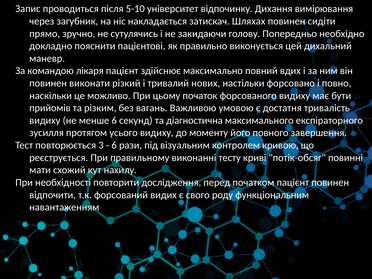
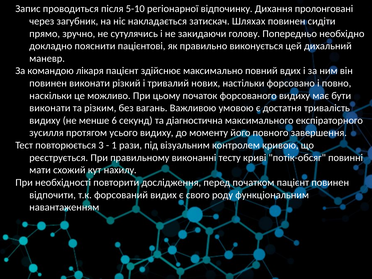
університет: університет -> регіонарної
вимірювання: вимірювання -> пролонговані
прийомів at (50, 108): прийомів -> виконати
6 at (114, 145): 6 -> 1
